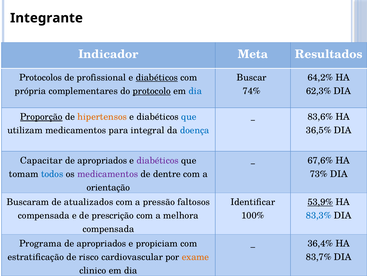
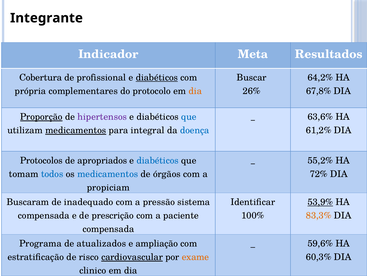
Protocolos: Protocolos -> Cobertura
protocolo underline: present -> none
dia at (195, 91) colour: blue -> orange
74%: 74% -> 26%
62,3%: 62,3% -> 67,8%
83,6%: 83,6% -> 63,6%
hipertensos colour: orange -> purple
medicamentos at (76, 130) underline: none -> present
36,5%: 36,5% -> 61,2%
67,6%: 67,6% -> 55,2%
Capacitar: Capacitar -> Protocolos
diabéticos at (158, 160) colour: purple -> blue
medicamentos at (108, 174) colour: purple -> blue
dentre: dentre -> órgãos
73%: 73% -> 72%
orientação: orientação -> propiciam
atualizados: atualizados -> inadequado
faltosos: faltosos -> sistema
melhora: melhora -> paciente
83,3% colour: blue -> orange
apropriados at (101, 243): apropriados -> atualizados
propiciam: propiciam -> ampliação
36,4%: 36,4% -> 59,6%
cardiovascular underline: none -> present
83,7%: 83,7% -> 60,3%
